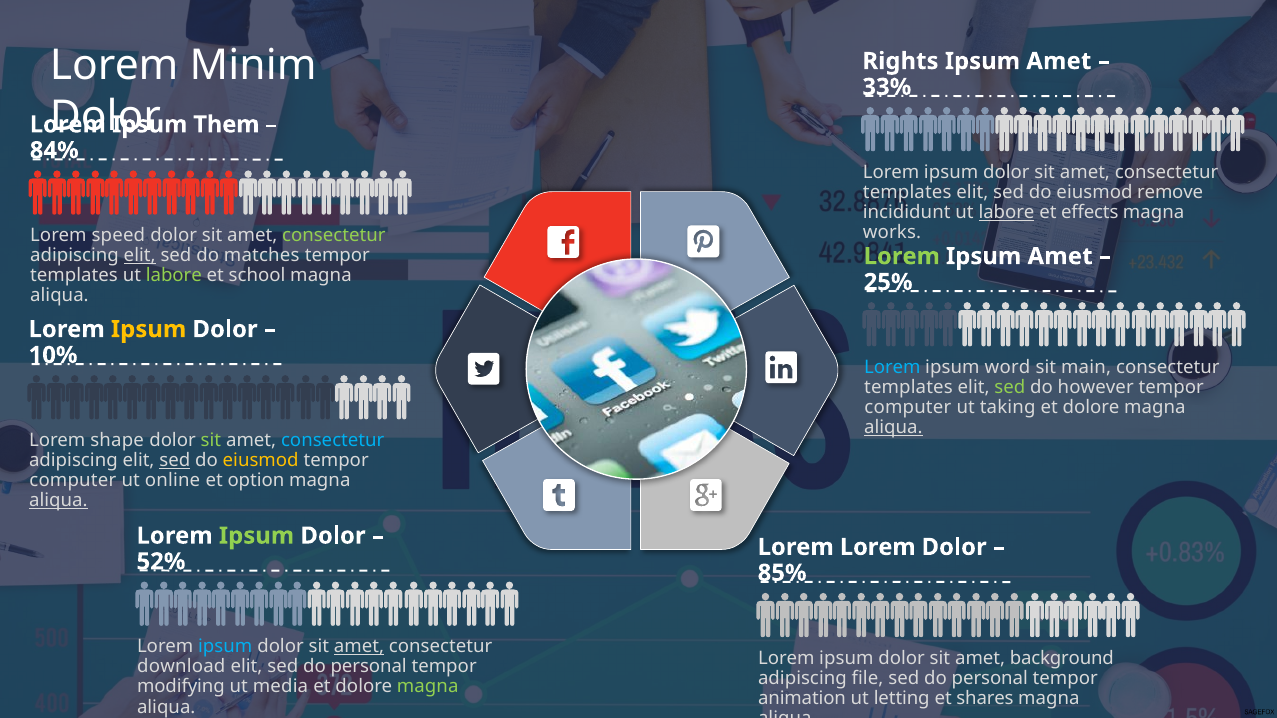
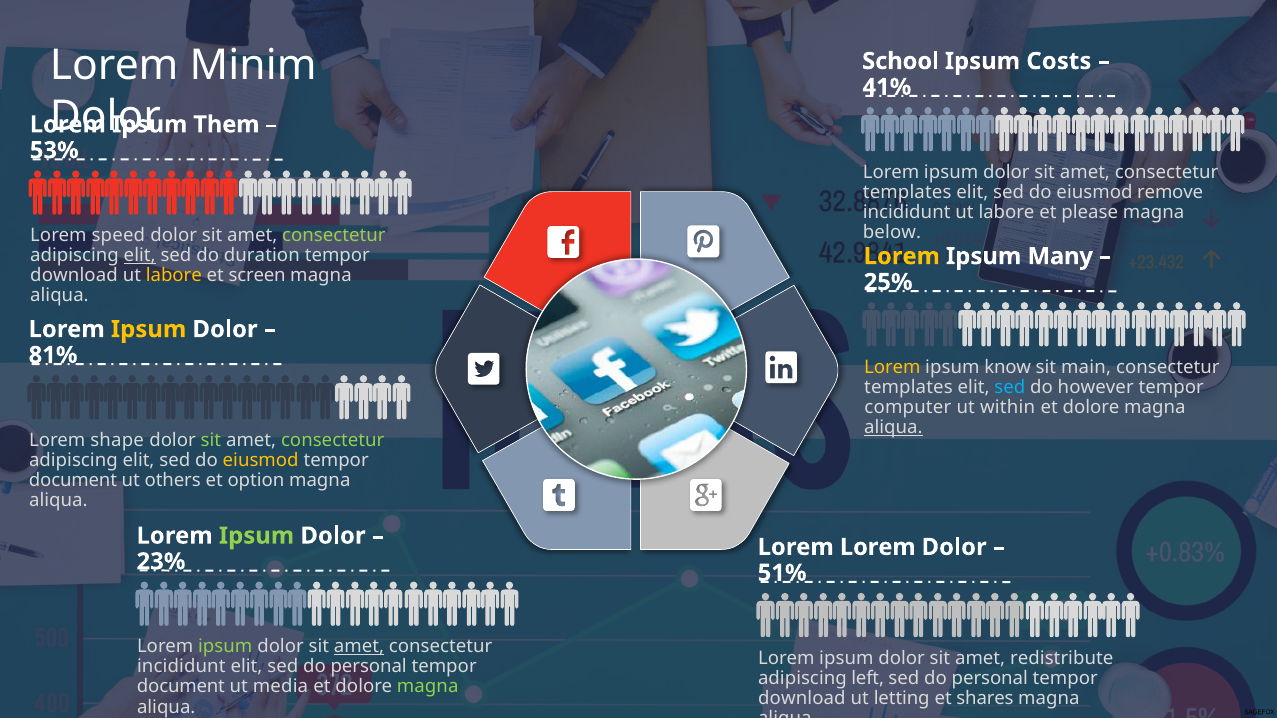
Rights: Rights -> School
Amet at (1059, 61): Amet -> Costs
33%: 33% -> 41%
84%: 84% -> 53%
labore at (1007, 212) underline: present -> none
effects: effects -> please
works: works -> below
matches: matches -> duration
Lorem at (902, 256) colour: light green -> yellow
Amet at (1060, 256): Amet -> Many
templates at (74, 276): templates -> download
labore at (174, 276) colour: light green -> yellow
school: school -> screen
10%: 10% -> 81%
Lorem at (892, 367) colour: light blue -> yellow
word: word -> know
sed at (1010, 387) colour: light green -> light blue
taking: taking -> within
consectetur at (333, 440) colour: light blue -> light green
sed at (175, 460) underline: present -> none
computer at (73, 481): computer -> document
online: online -> others
aliqua at (58, 501) underline: present -> none
52%: 52% -> 23%
85%: 85% -> 51%
ipsum at (225, 647) colour: light blue -> light green
background: background -> redistribute
download at (181, 667): download -> incididunt
file: file -> left
modifying at (181, 687): modifying -> document
animation at (802, 698): animation -> download
